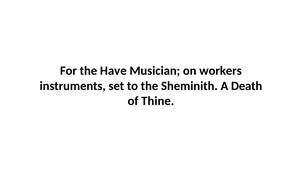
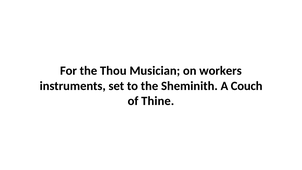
Have: Have -> Thou
Death: Death -> Couch
